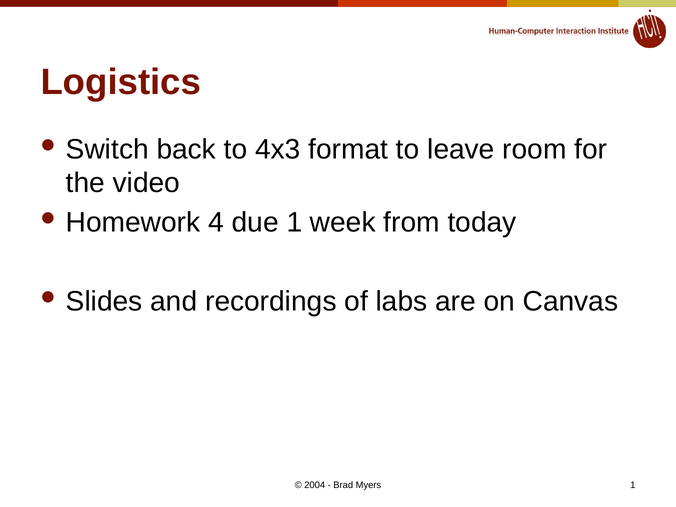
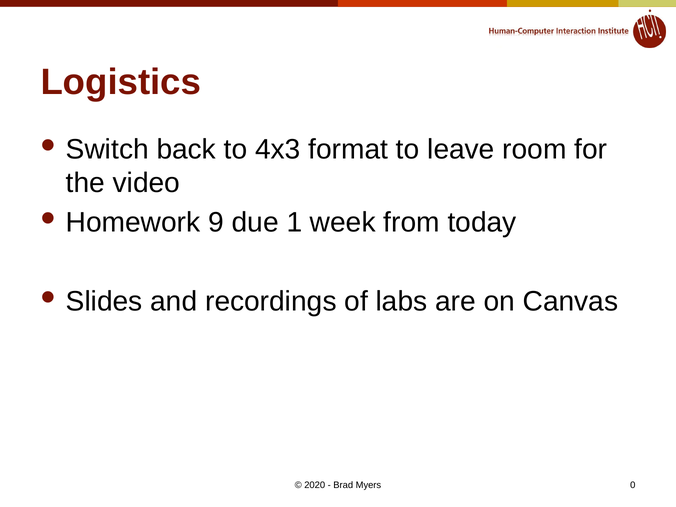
4: 4 -> 9
2004: 2004 -> 2020
Myers 1: 1 -> 0
